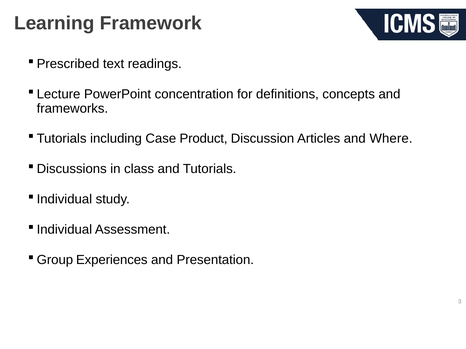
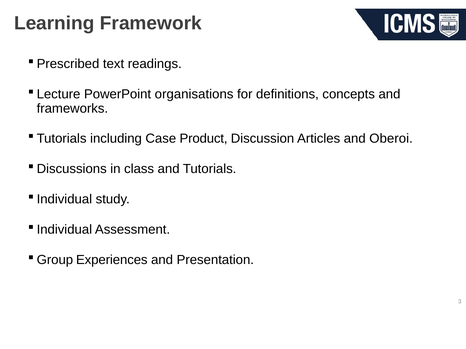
concentration: concentration -> organisations
Where: Where -> Oberoi
